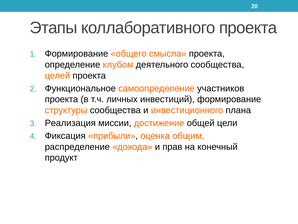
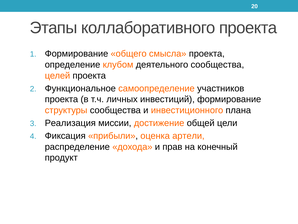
общим: общим -> артели
